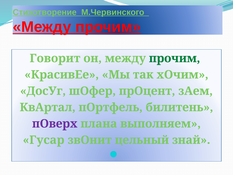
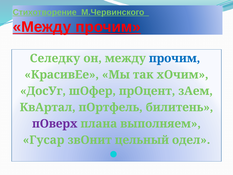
Говорит: Говорит -> Селедку
прочим at (175, 58) colour: green -> blue
знай: знай -> одел
